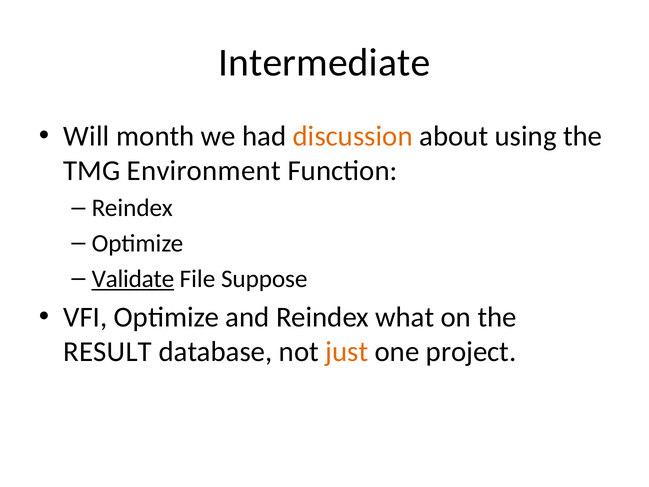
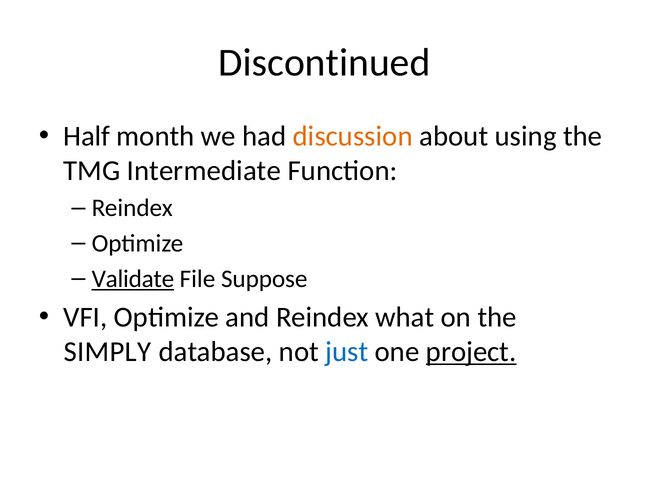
Intermediate: Intermediate -> Discontinued
Will: Will -> Half
Environment: Environment -> Intermediate
RESULT: RESULT -> SIMPLY
just colour: orange -> blue
project underline: none -> present
